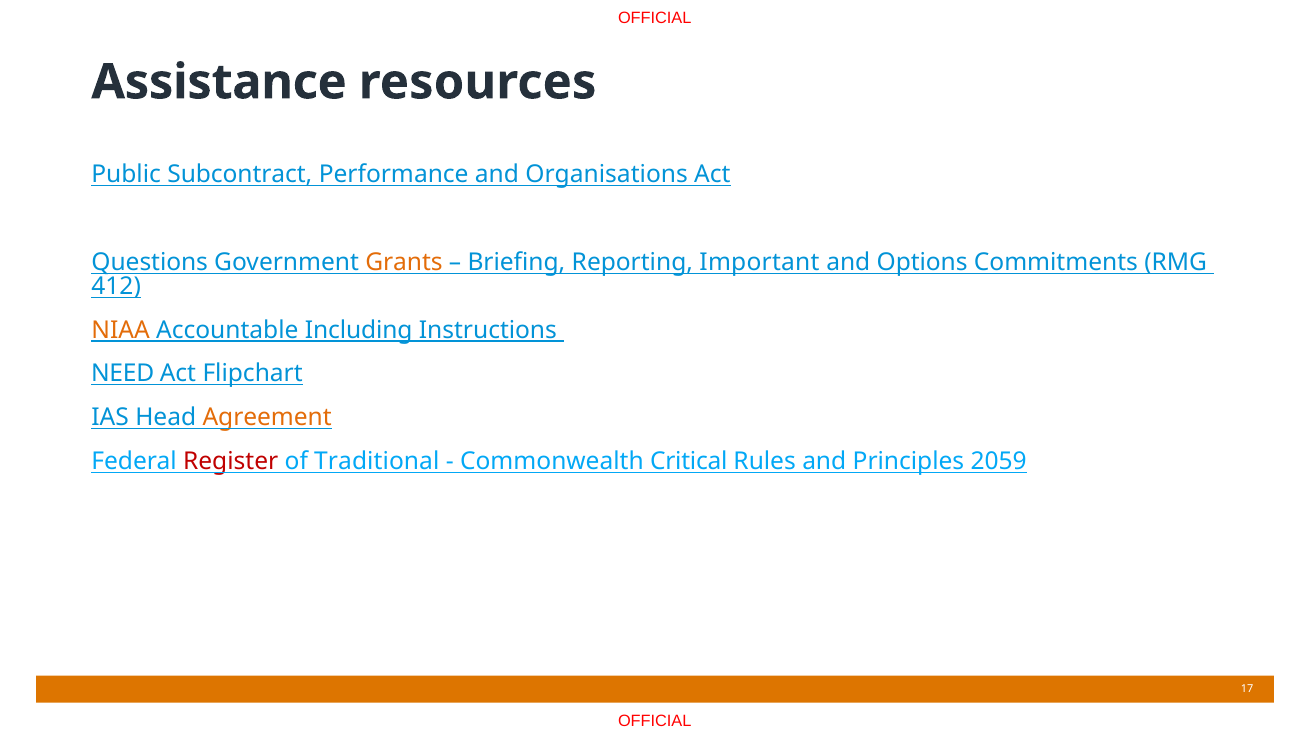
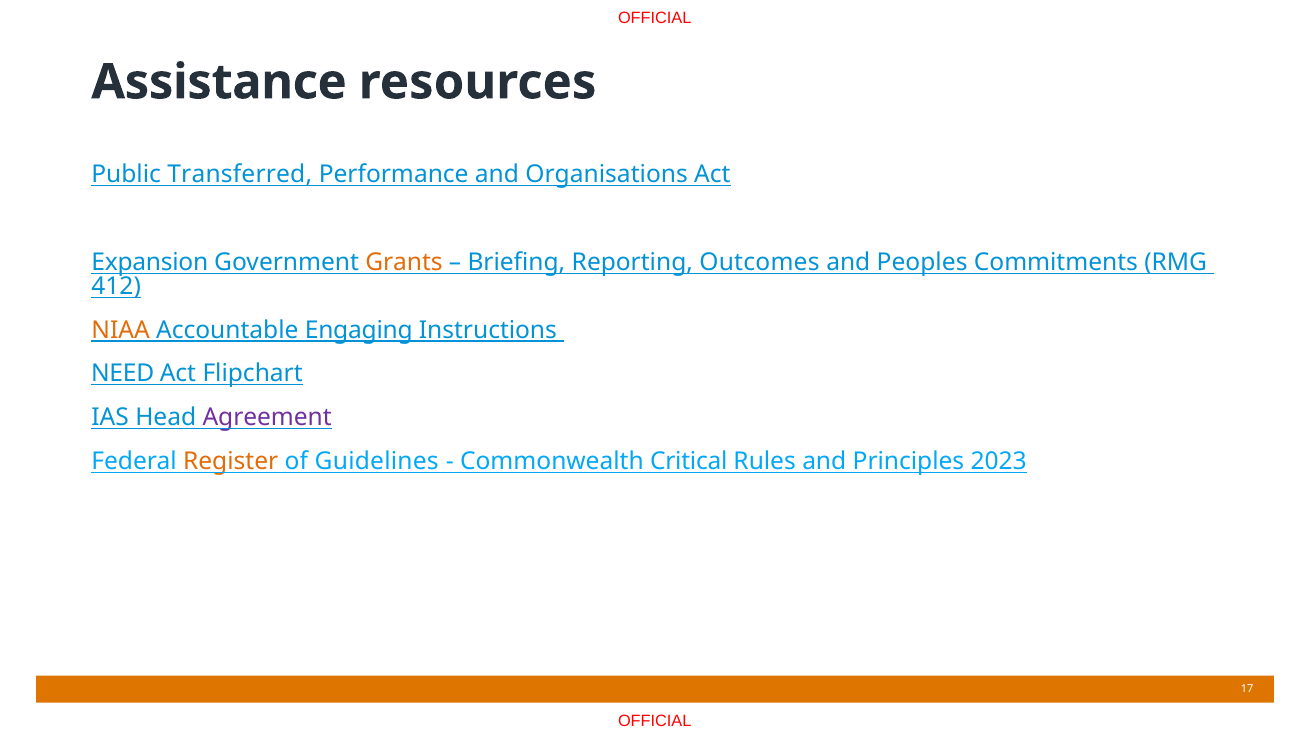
Subcontract: Subcontract -> Transferred
Questions: Questions -> Expansion
Important: Important -> Outcomes
Options: Options -> Peoples
Including: Including -> Engaging
Agreement colour: orange -> purple
Register colour: red -> orange
Traditional: Traditional -> Guidelines
2059: 2059 -> 2023
